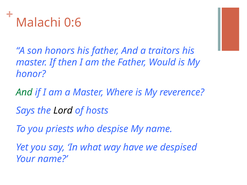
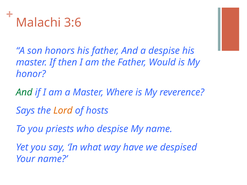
0:6: 0:6 -> 3:6
a traitors: traitors -> despise
Lord colour: black -> orange
